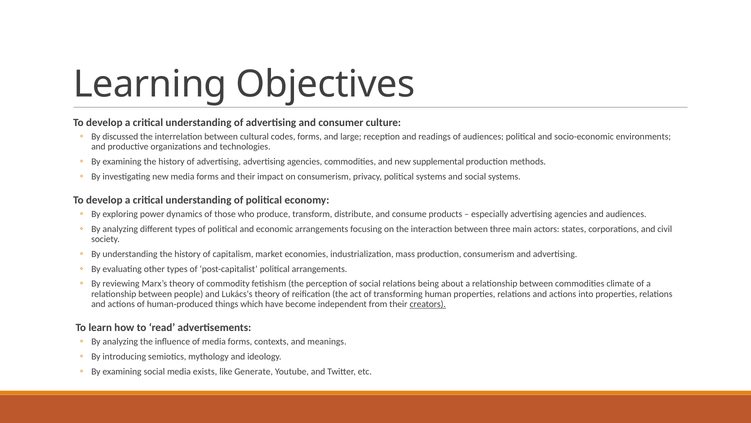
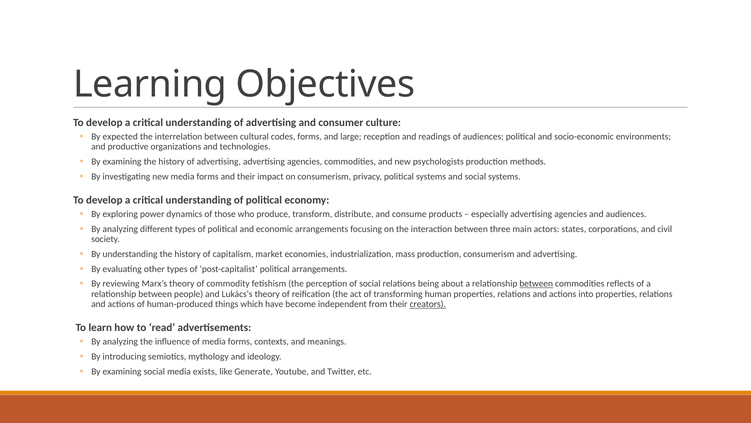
discussed: discussed -> expected
supplemental: supplemental -> psychologists
between at (536, 283) underline: none -> present
climate: climate -> reflects
